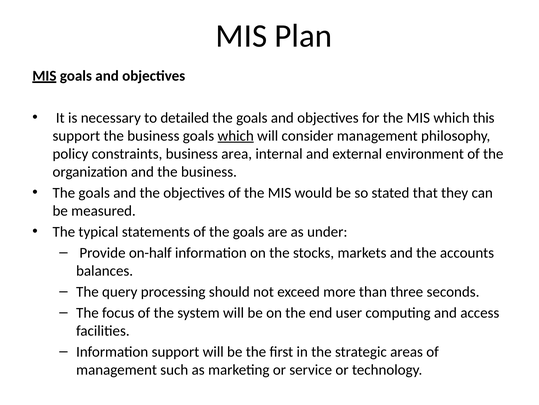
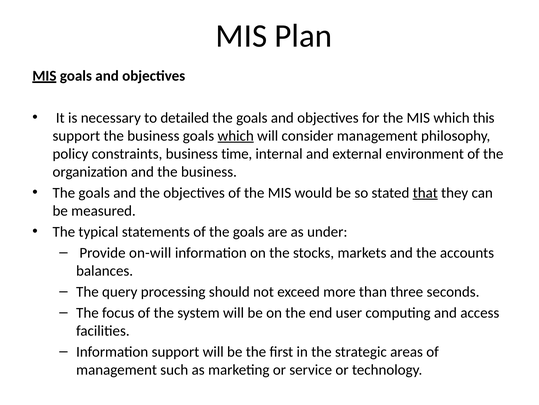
area: area -> time
that underline: none -> present
on-half: on-half -> on-will
